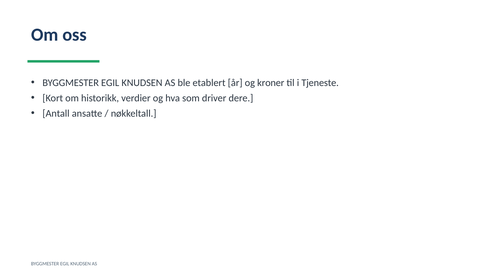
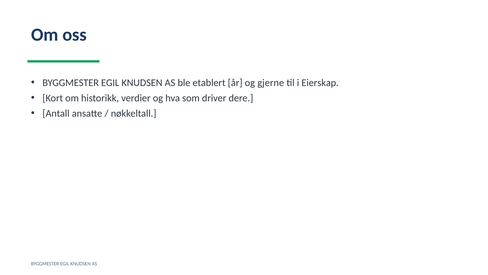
kroner: kroner -> gjerne
Tjeneste: Tjeneste -> Eierskap
